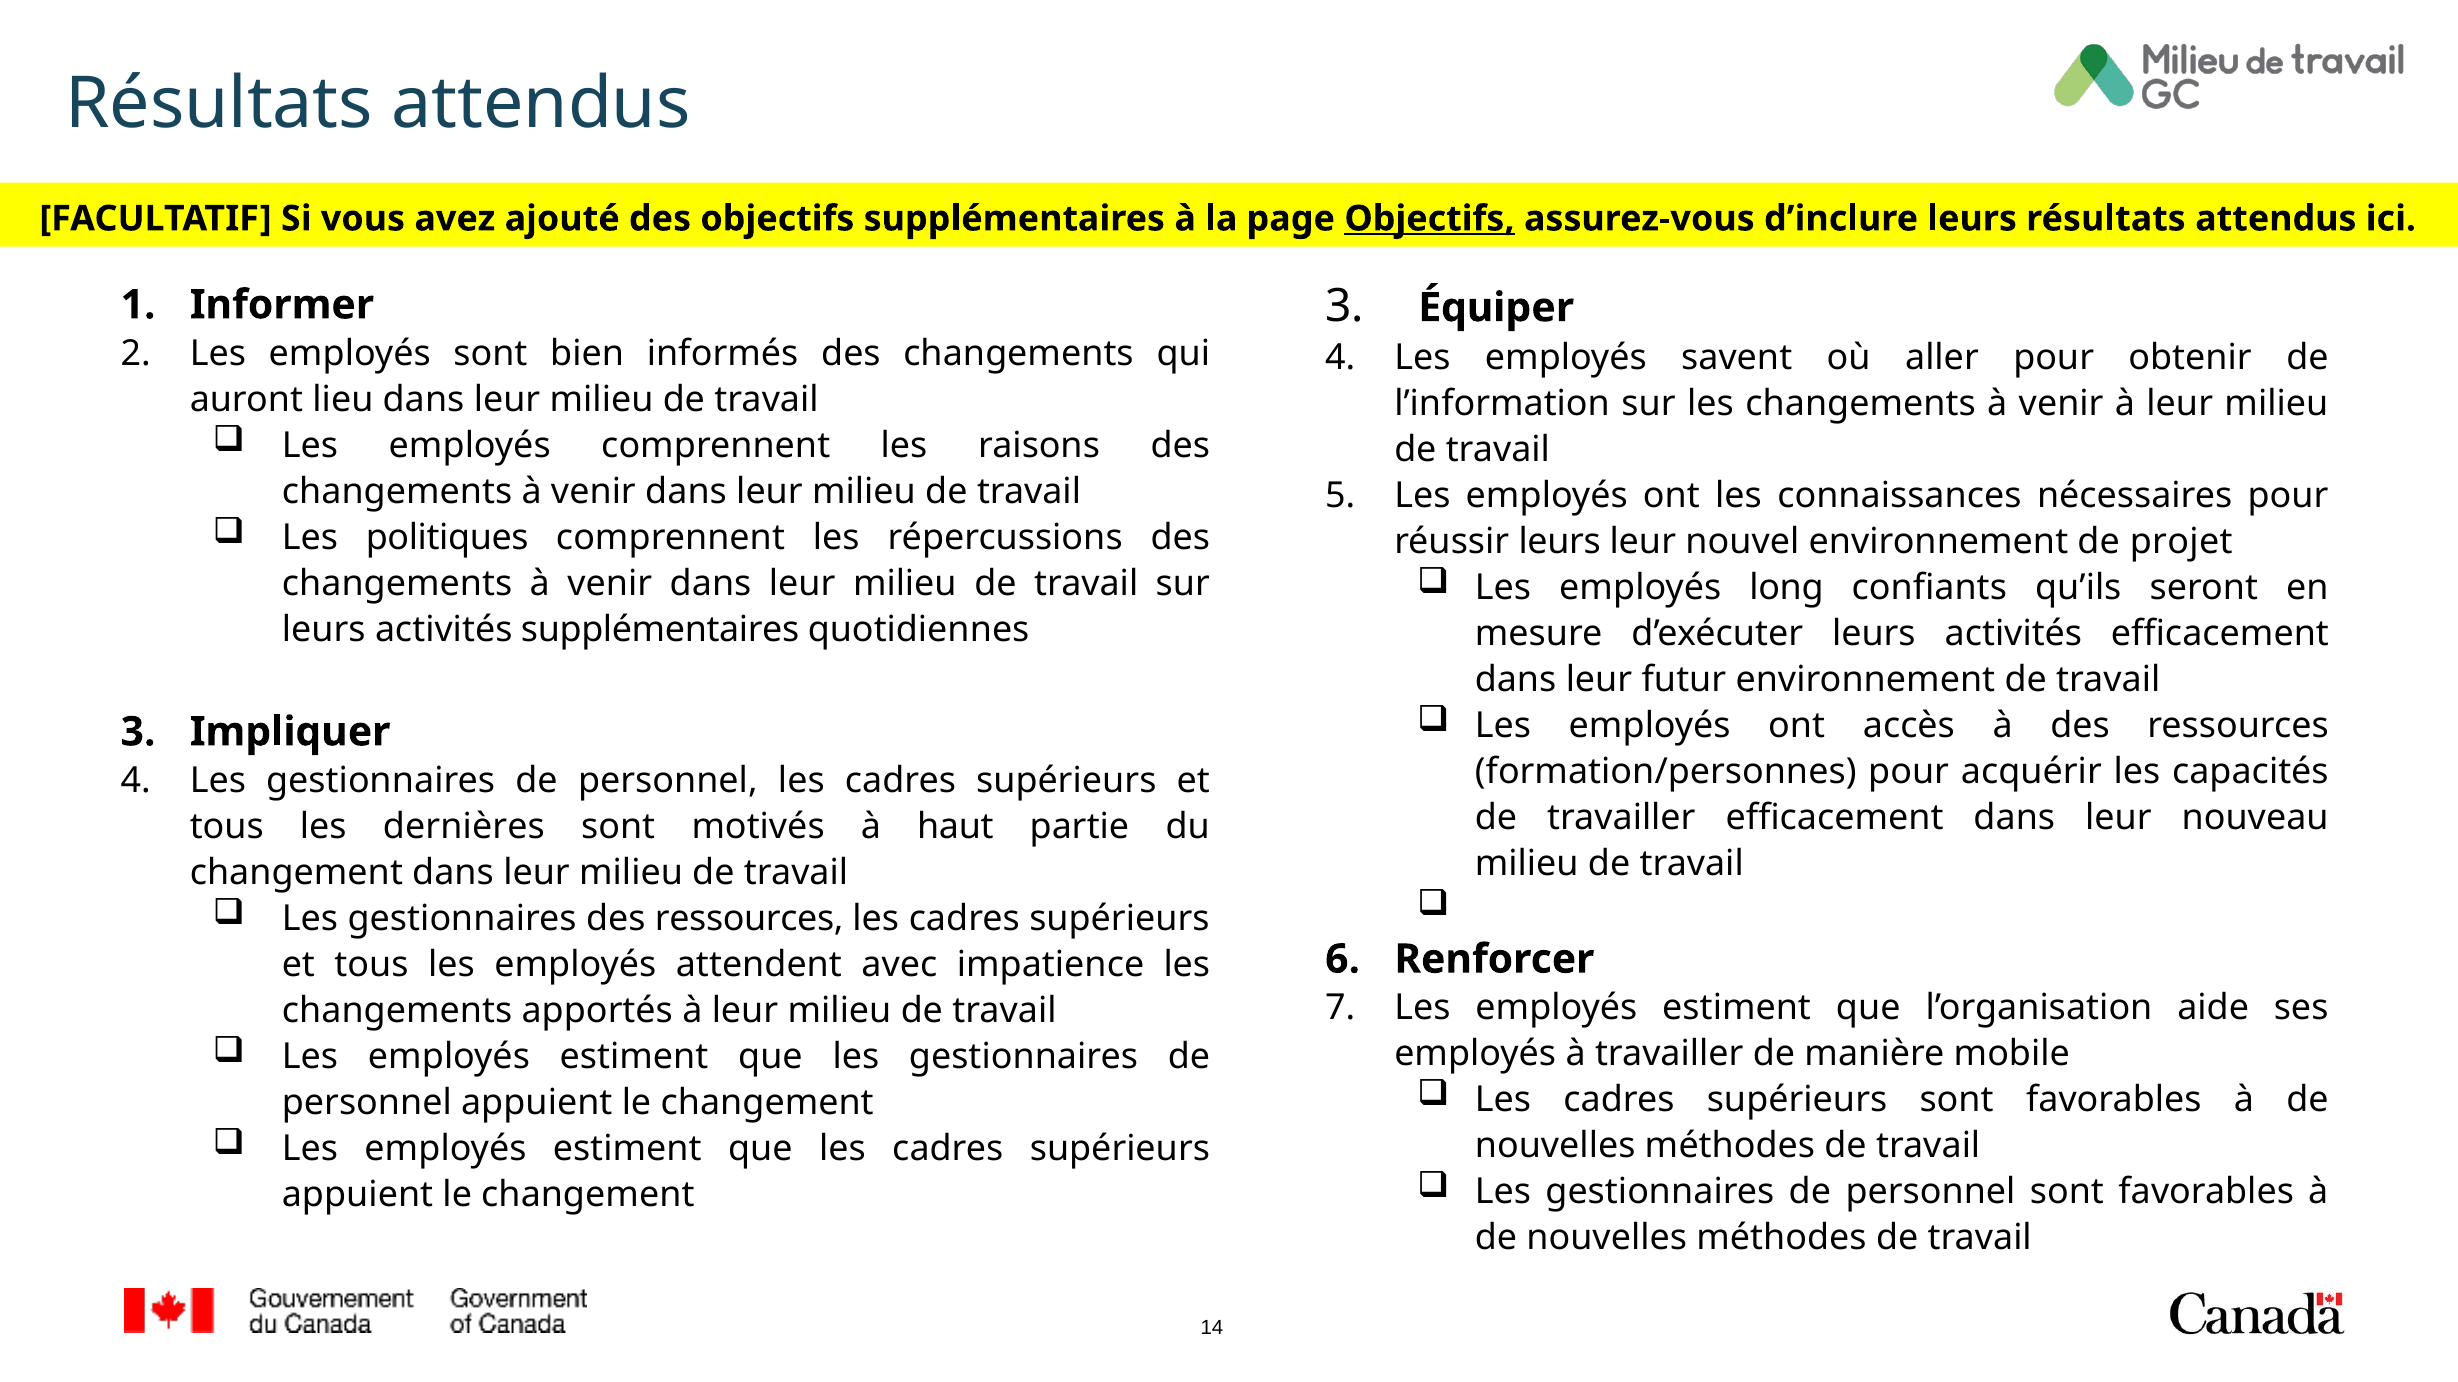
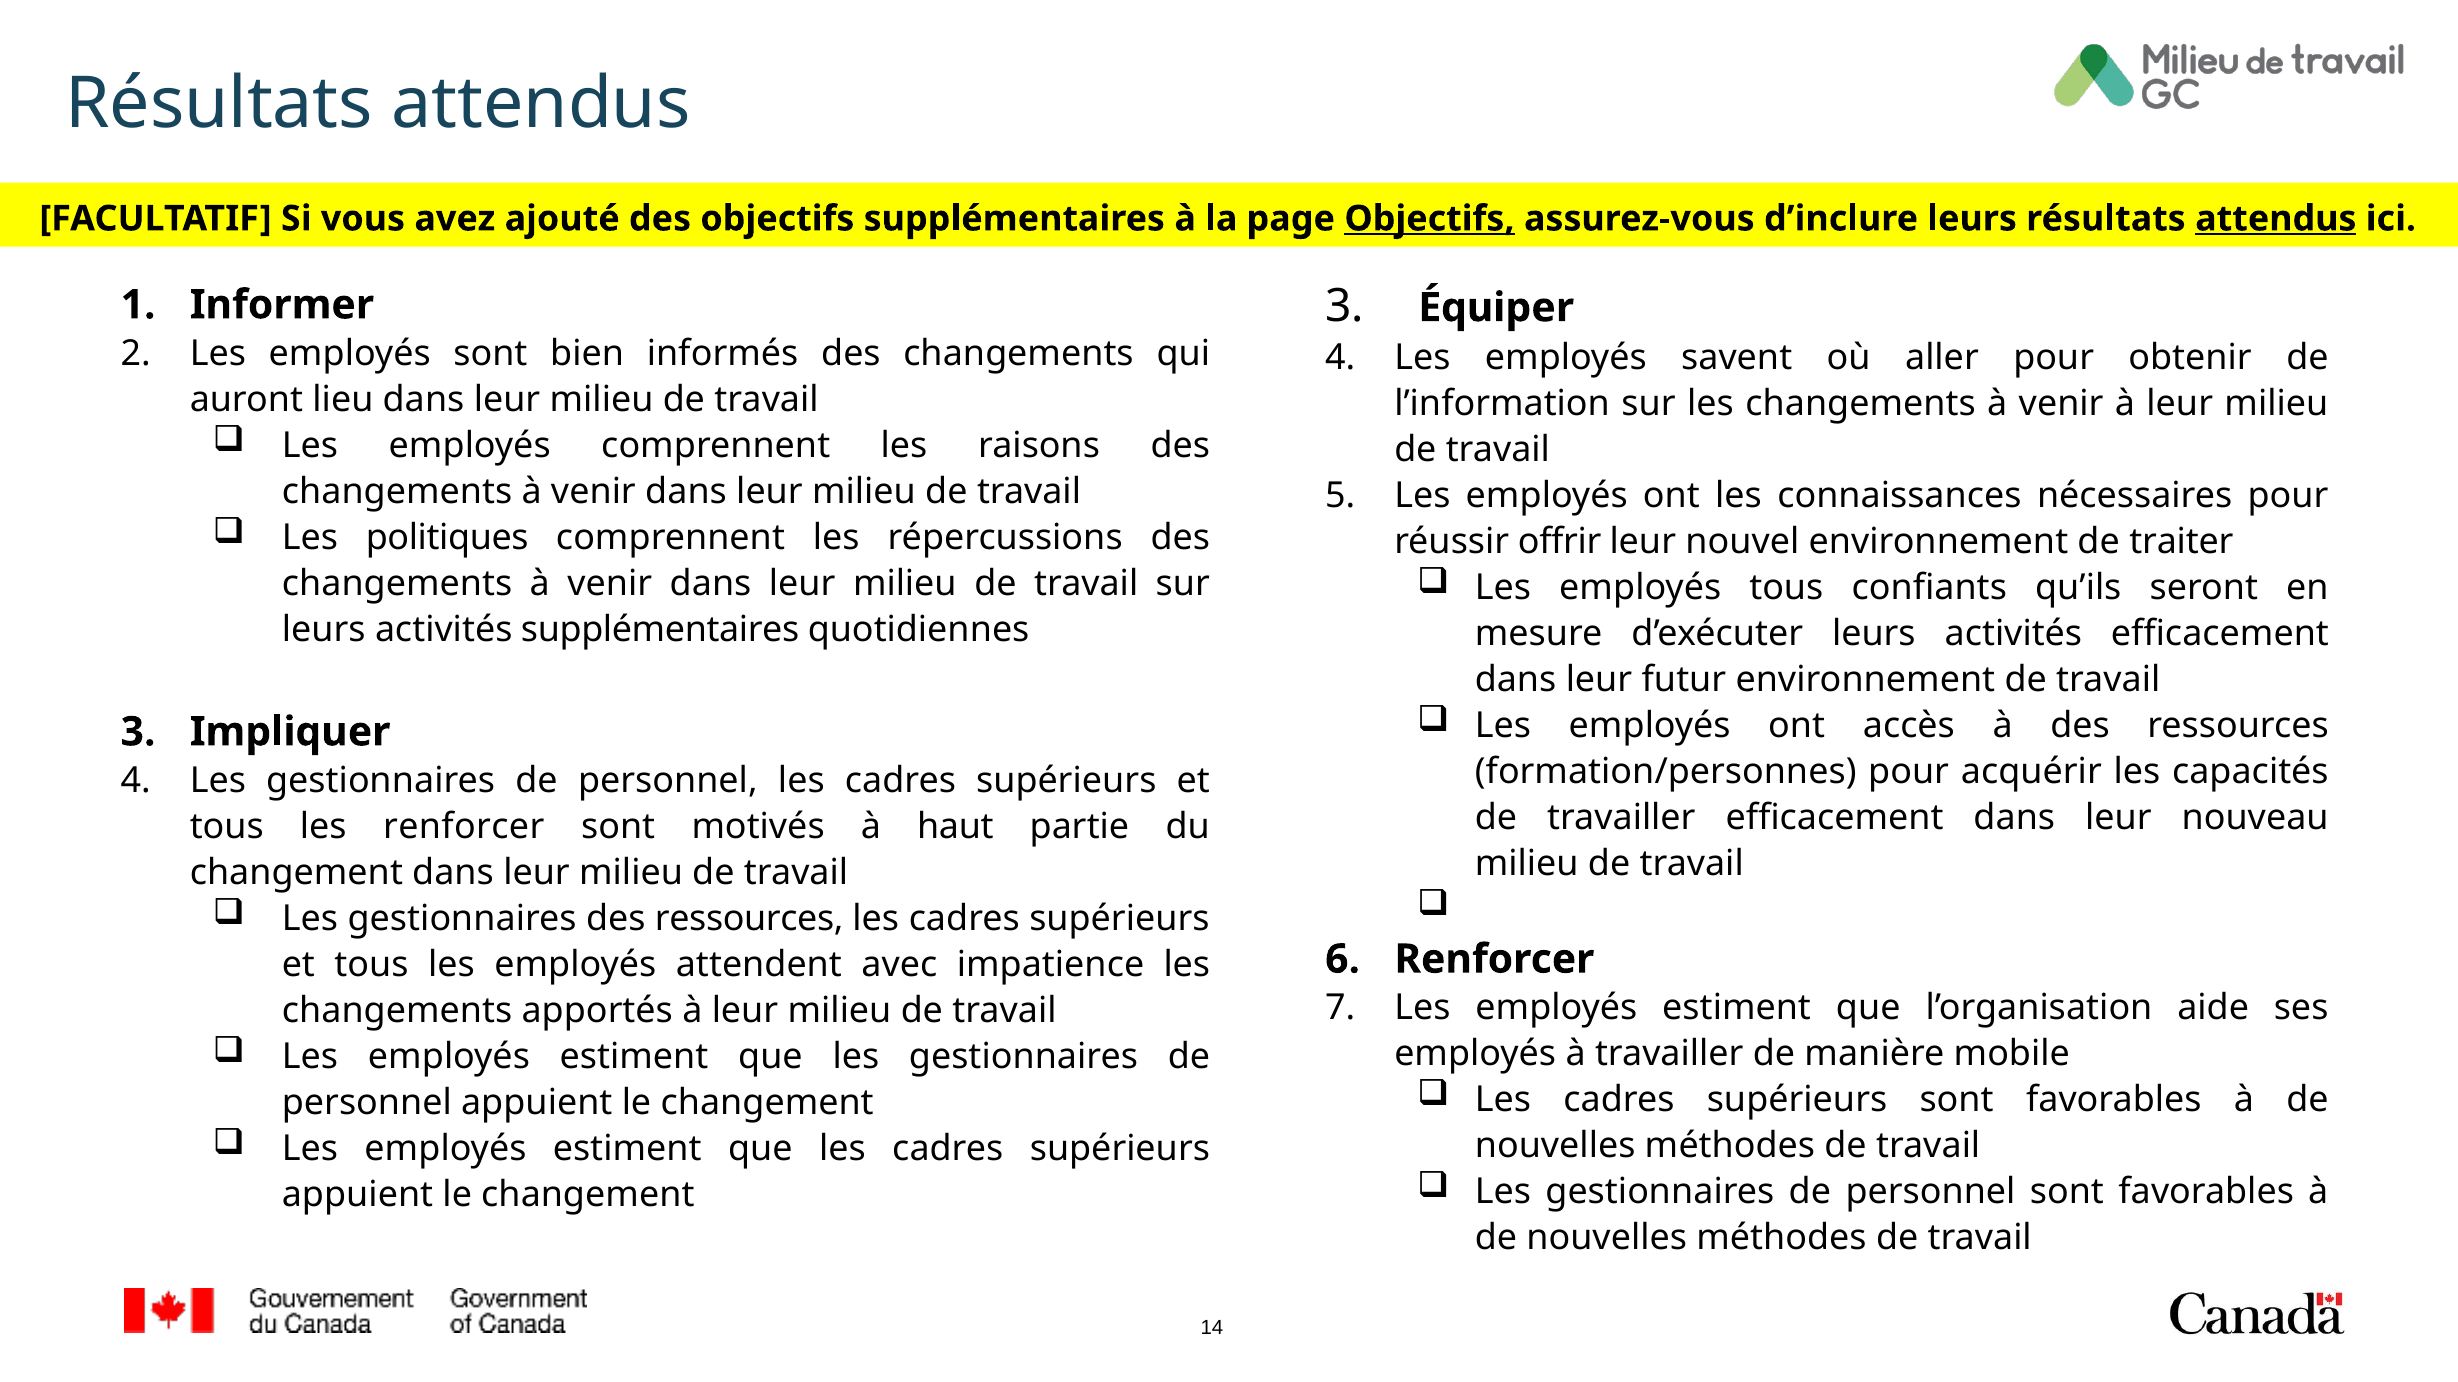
attendus at (2276, 219) underline: none -> present
réussir leurs: leurs -> offrir
projet: projet -> traiter
employés long: long -> tous
les dernières: dernières -> renforcer
